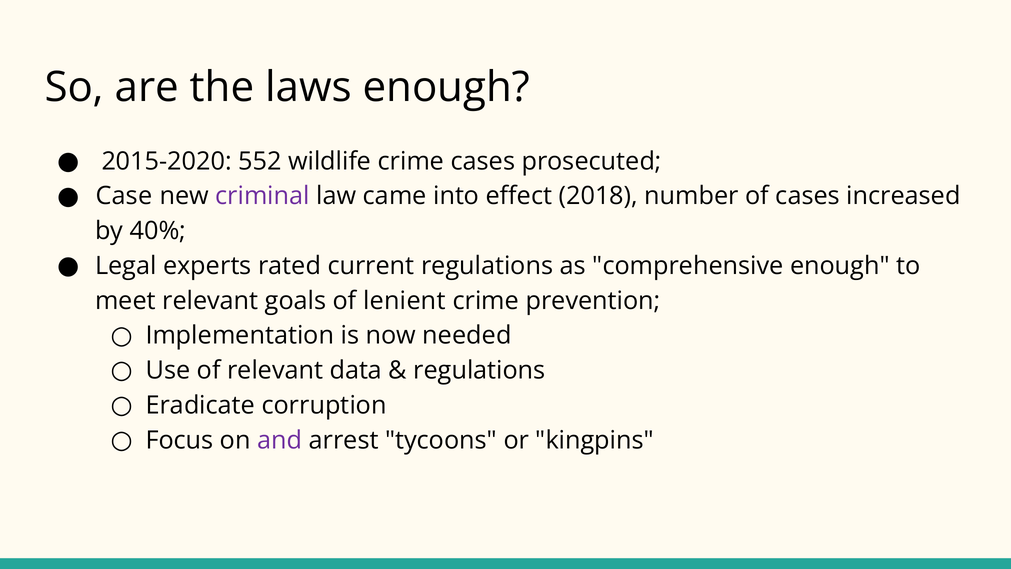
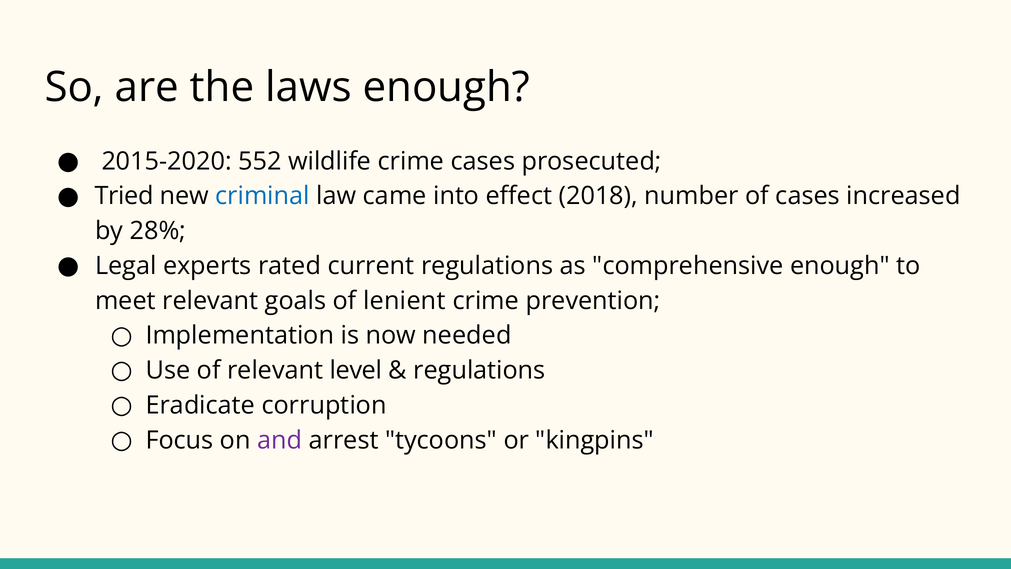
Case: Case -> Tried
criminal colour: purple -> blue
40%: 40% -> 28%
data: data -> level
